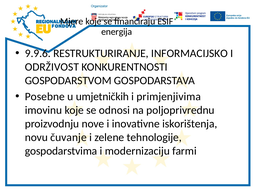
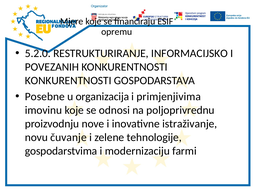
energija: energija -> opremu
9.9.6: 9.9.6 -> 5.2.0
ODRŽIVOST: ODRŽIVOST -> POVEZANIH
GOSPODARSTVOM at (68, 81): GOSPODARSTVOM -> KONKURENTNOSTI
umjetničkih: umjetničkih -> organizacija
iskorištenja: iskorištenja -> istraživanje
